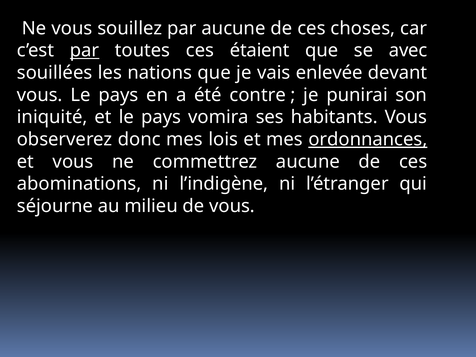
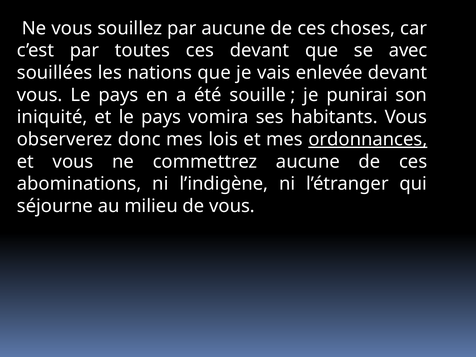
par at (85, 51) underline: present -> none
ces étaient: étaient -> devant
contre: contre -> souille
